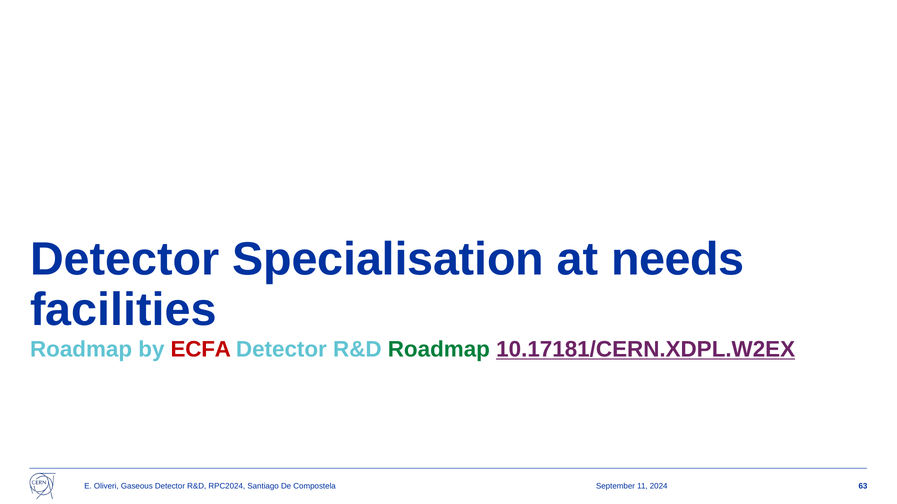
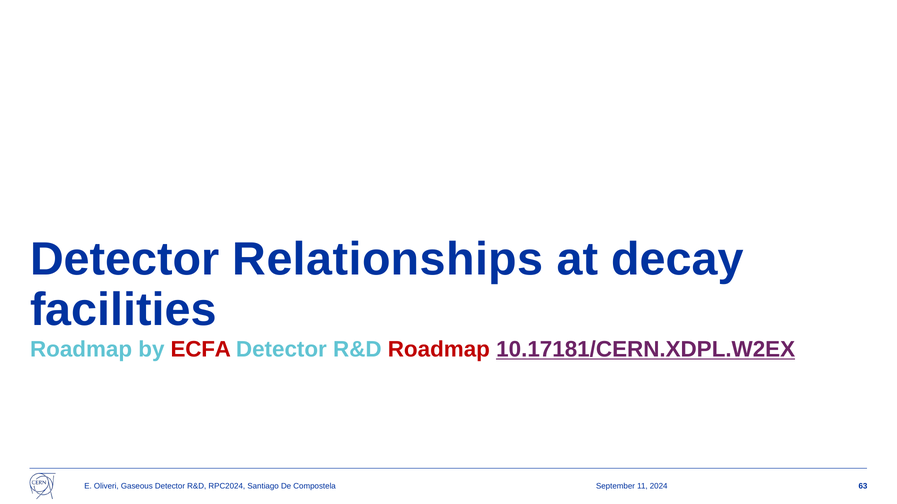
Specialisation: Specialisation -> Relationships
needs: needs -> decay
Roadmap at (439, 350) colour: green -> red
